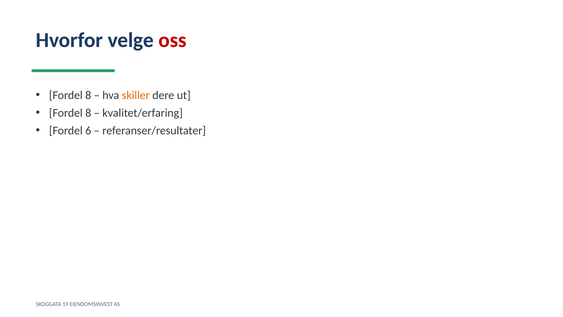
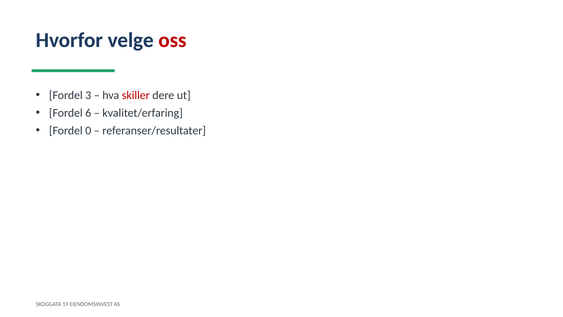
8 at (88, 95): 8 -> 3
skiller colour: orange -> red
8 at (88, 113): 8 -> 6
6: 6 -> 0
